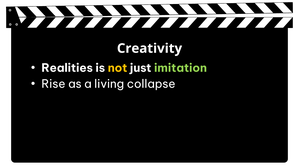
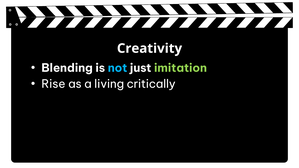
Realities: Realities -> Blending
not colour: yellow -> light blue
collapse: collapse -> critically
